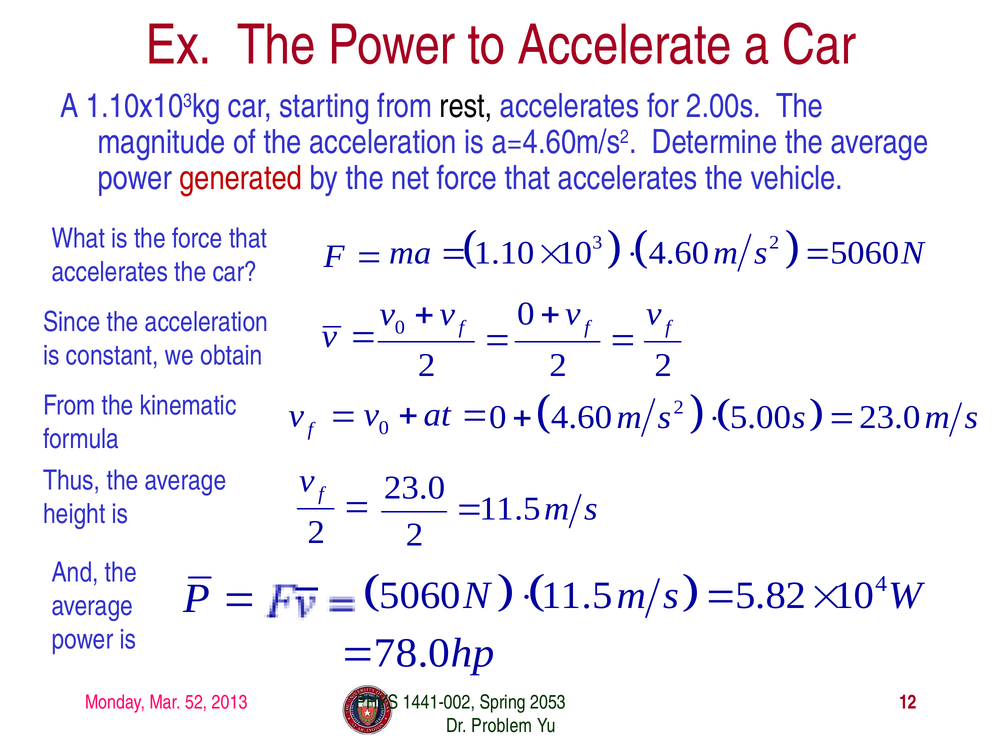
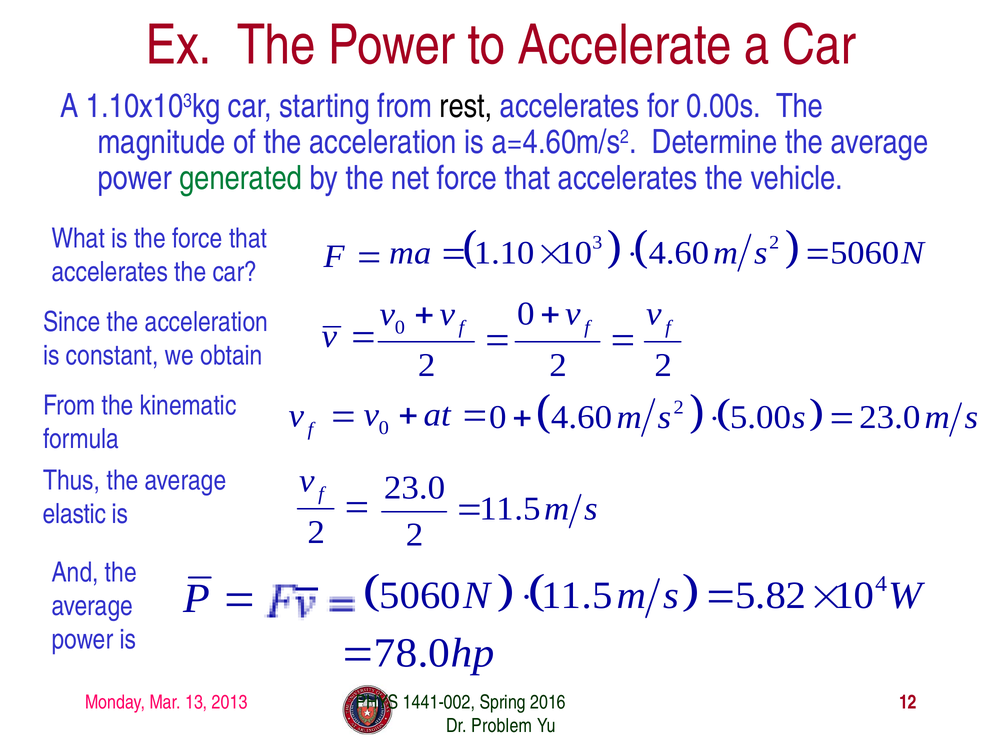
2.00s: 2.00s -> 0.00s
generated colour: red -> green
height: height -> elastic
52: 52 -> 13
2053: 2053 -> 2016
